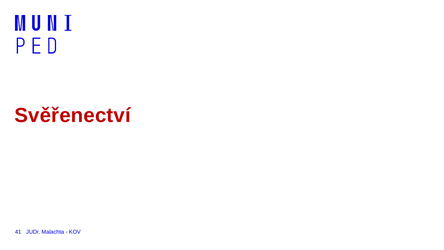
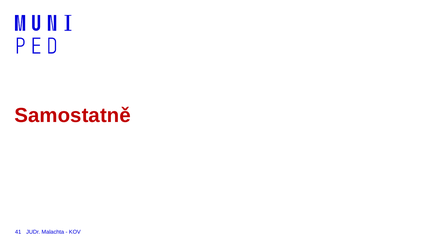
Svěřenectví: Svěřenectví -> Samostatně
